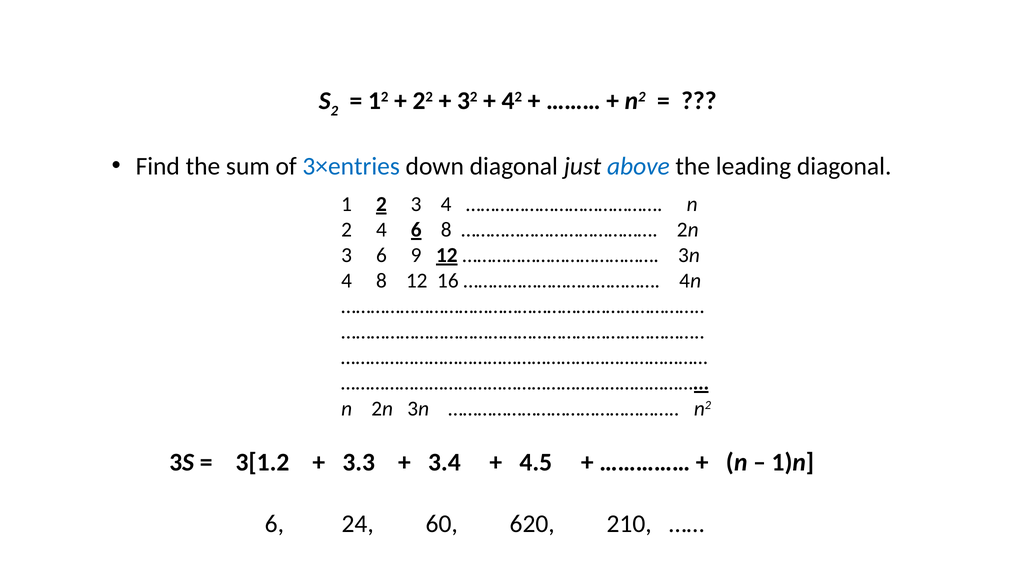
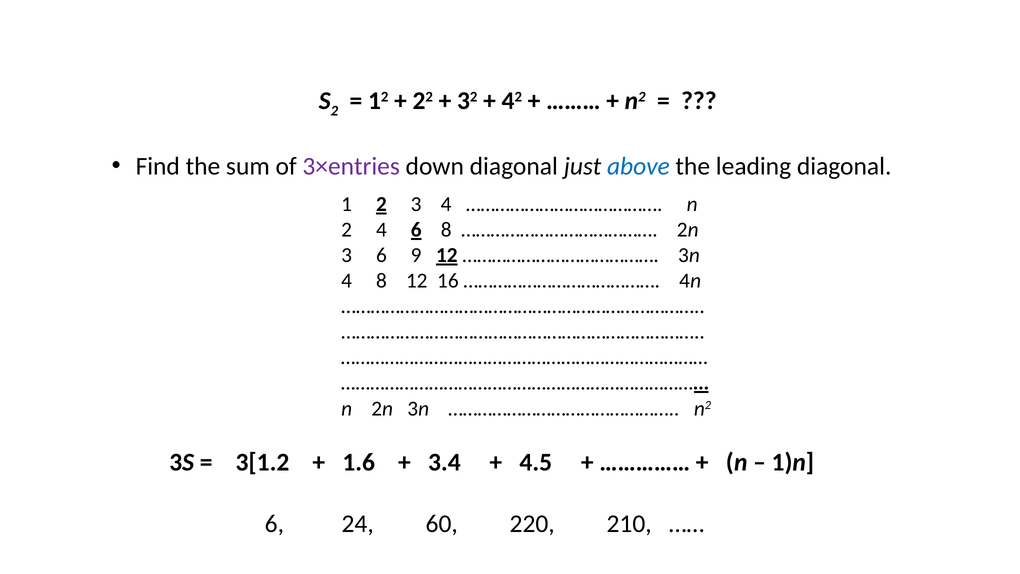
3×entries colour: blue -> purple
3.3: 3.3 -> 1.6
620: 620 -> 220
